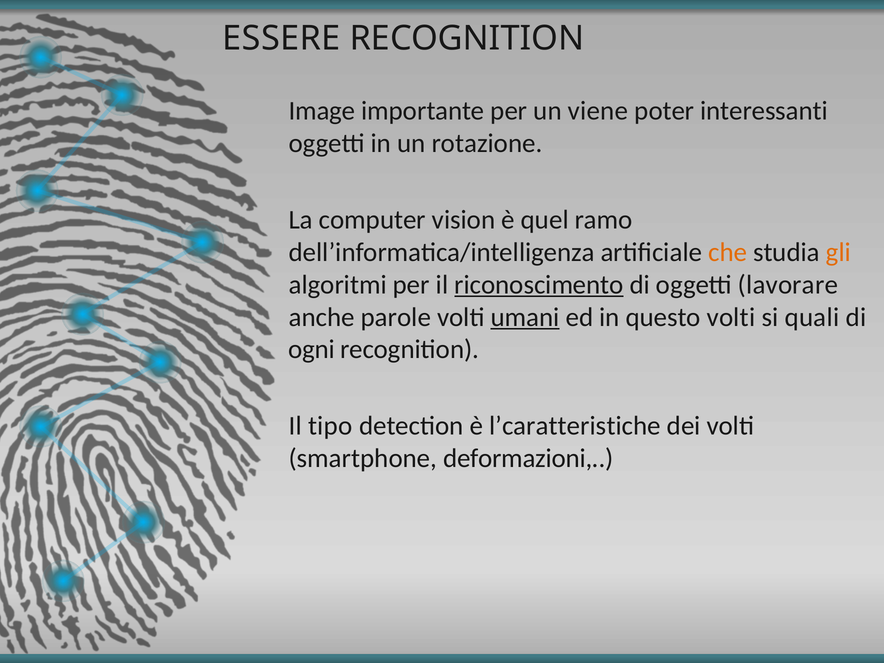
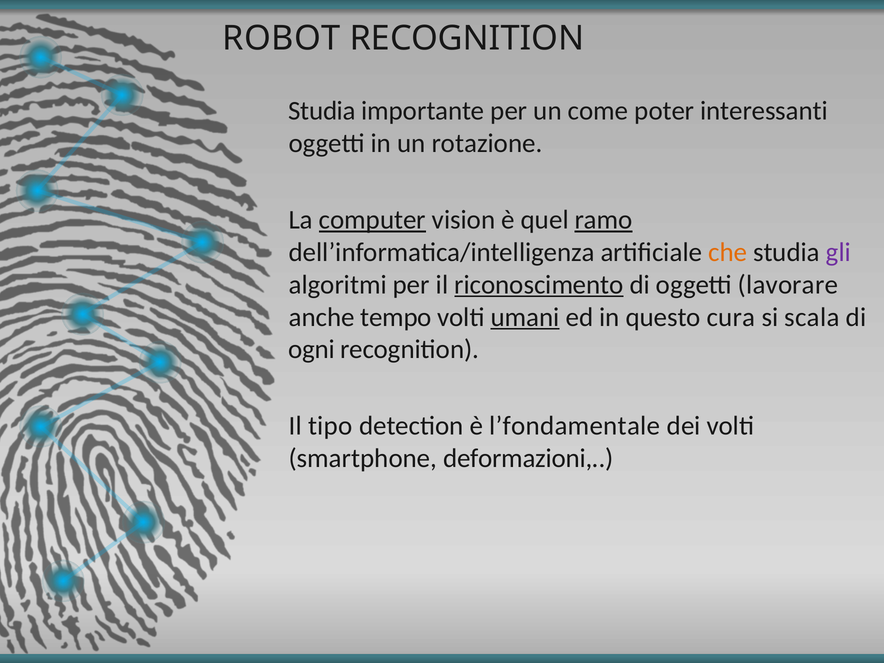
ESSERE: ESSERE -> ROBOT
Image at (322, 111): Image -> Studia
viene: viene -> come
computer underline: none -> present
ramo underline: none -> present
gli colour: orange -> purple
parole: parole -> tempo
questo volti: volti -> cura
quali: quali -> scala
l’caratteristiche: l’caratteristiche -> l’fondamentale
